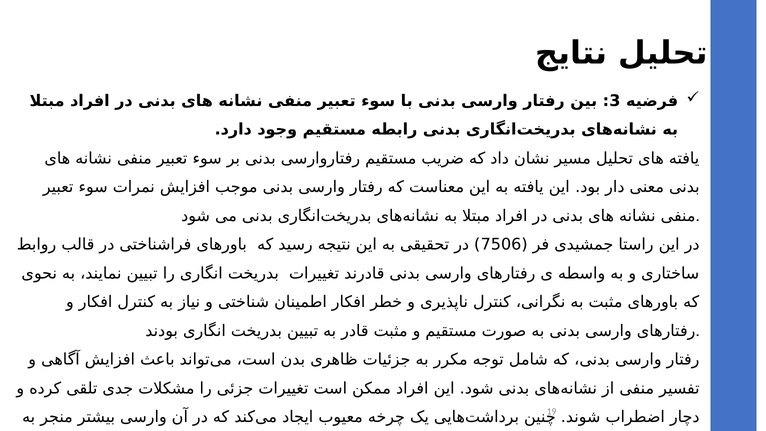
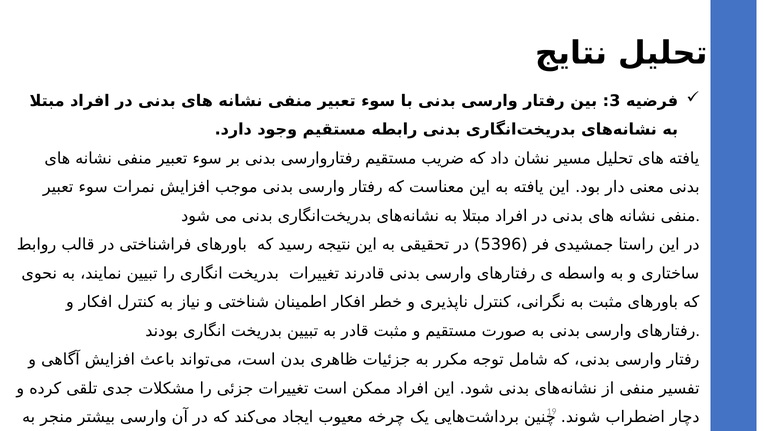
7506: 7506 -> 5396
